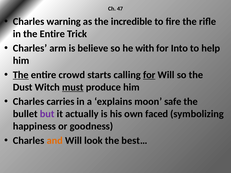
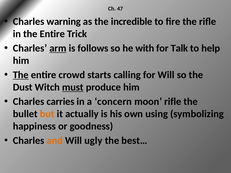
arm underline: none -> present
believe: believe -> follows
Into: Into -> Talk
for at (149, 75) underline: present -> none
explains: explains -> concern
moon safe: safe -> rifle
but colour: purple -> orange
faced: faced -> using
look: look -> ugly
